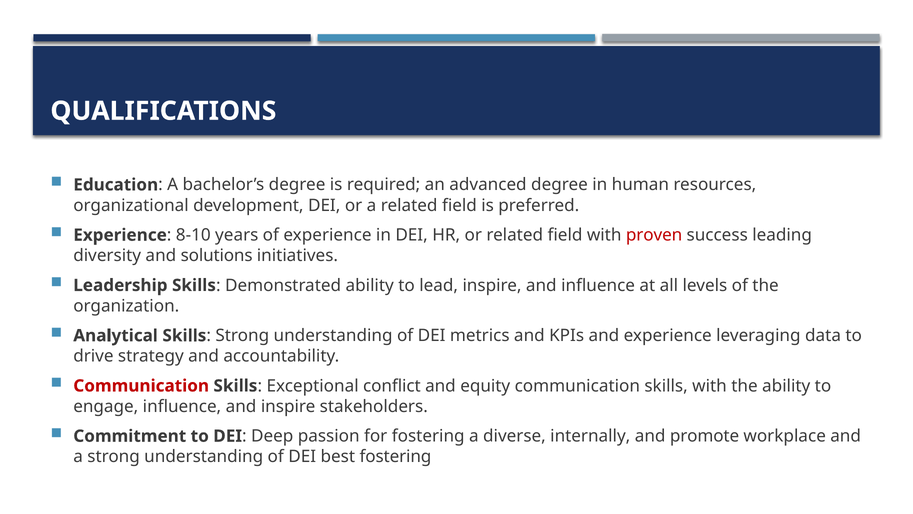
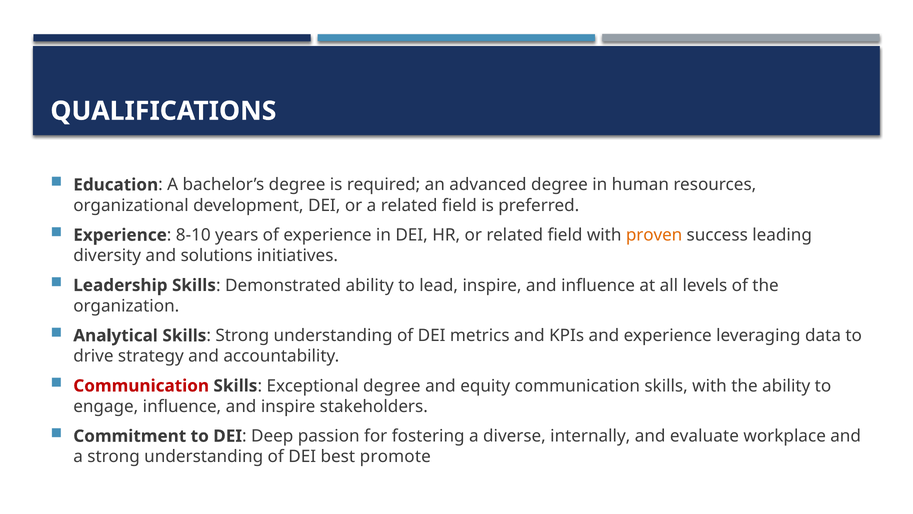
proven colour: red -> orange
Exceptional conflict: conflict -> degree
promote: promote -> evaluate
best fostering: fostering -> promote
